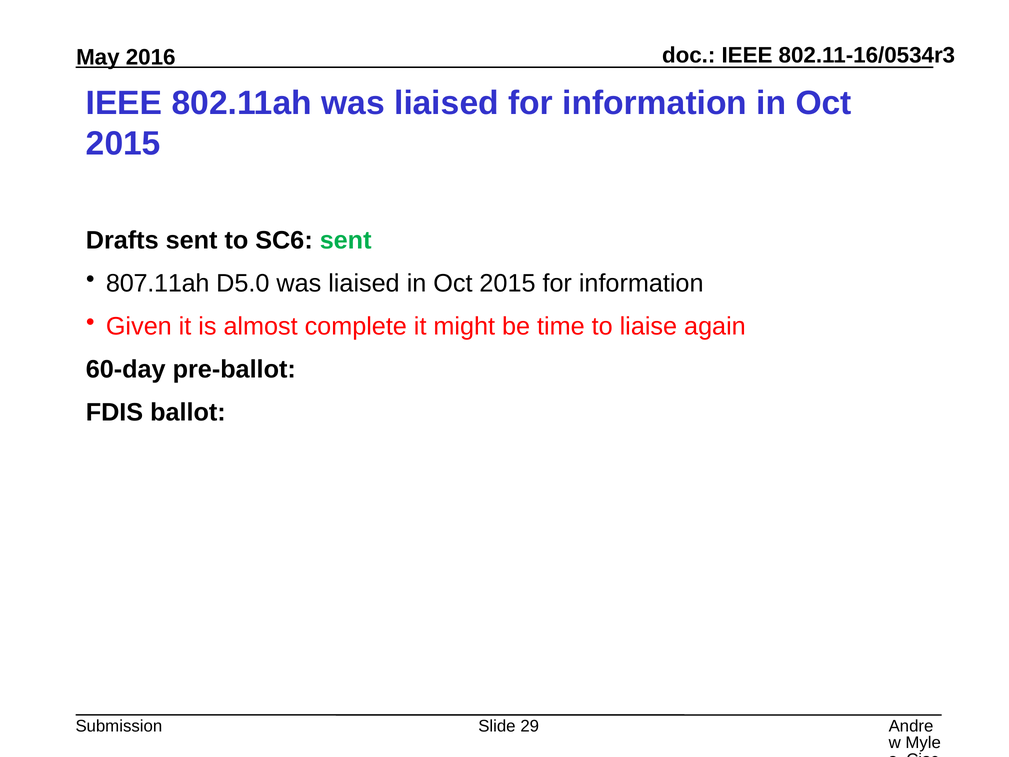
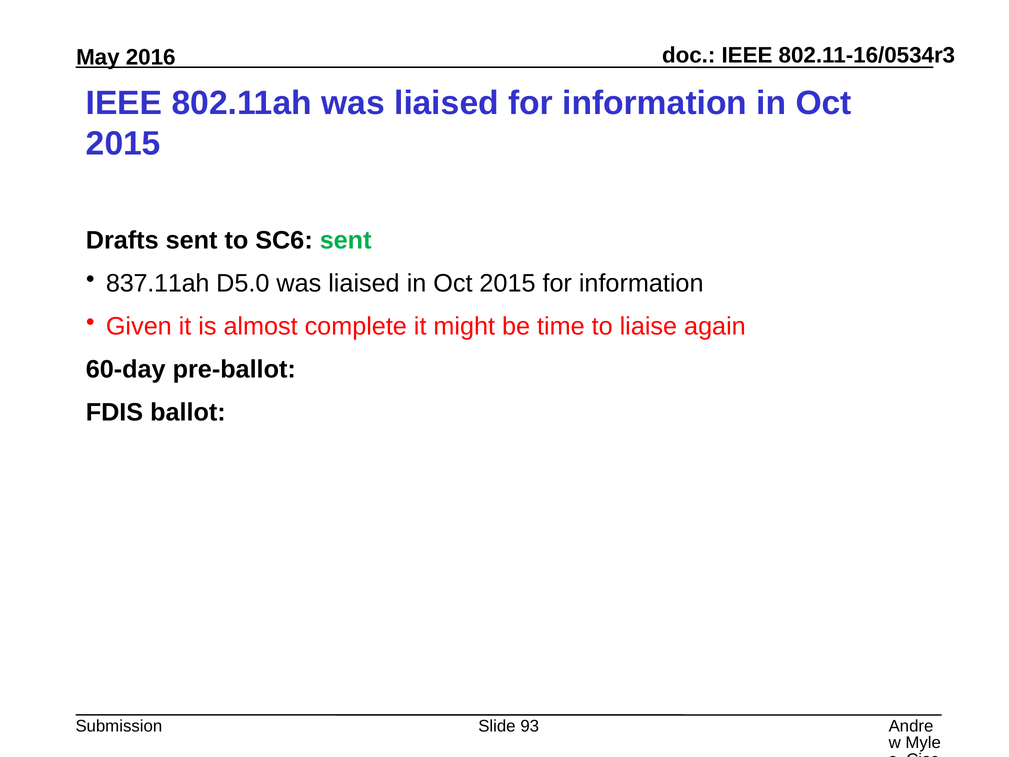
807.11ah: 807.11ah -> 837.11ah
29: 29 -> 93
